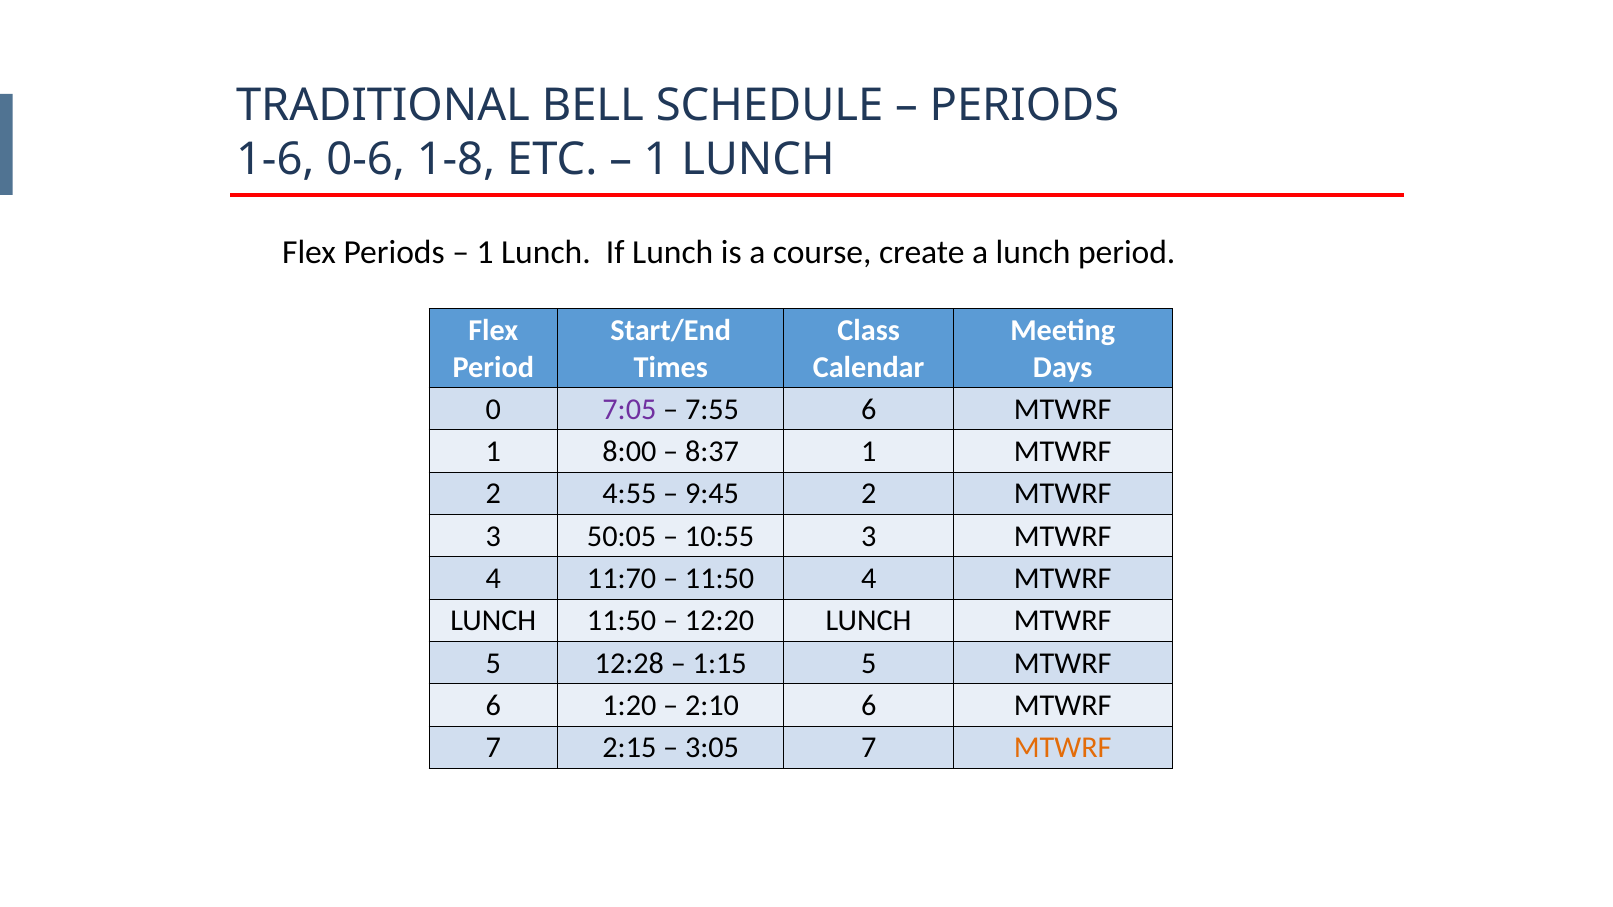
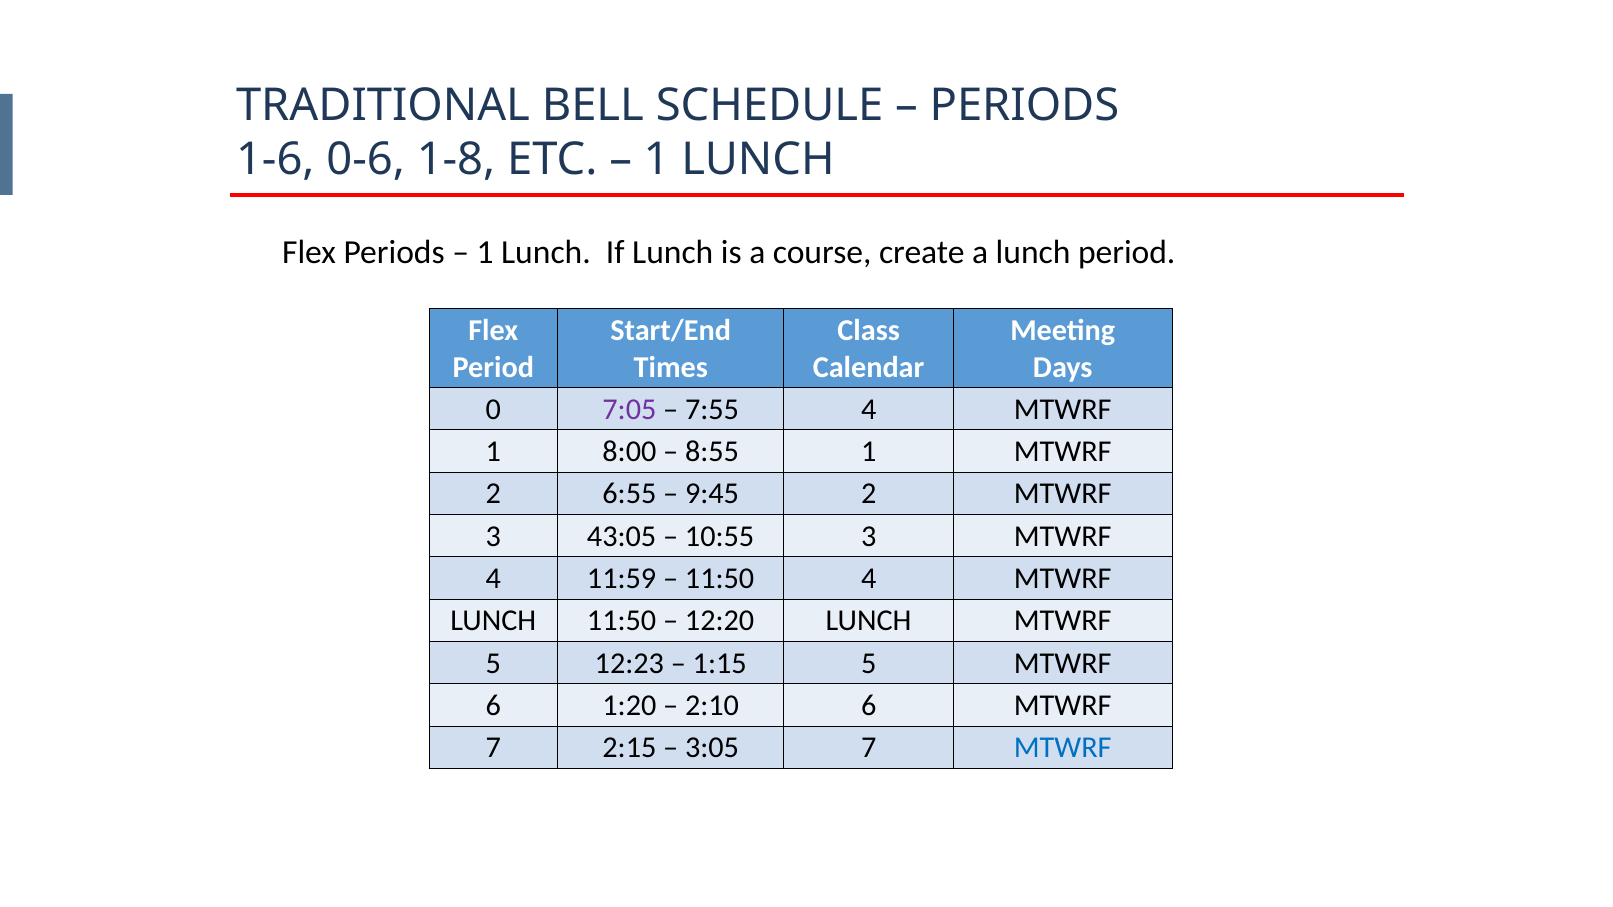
7:55 6: 6 -> 4
8:37: 8:37 -> 8:55
4:55: 4:55 -> 6:55
50:05: 50:05 -> 43:05
11:70: 11:70 -> 11:59
12:28: 12:28 -> 12:23
MTWRF at (1063, 748) colour: orange -> blue
